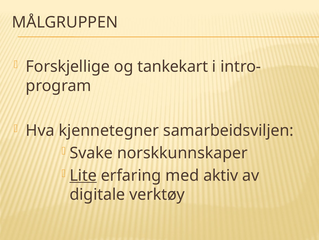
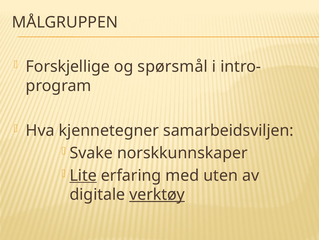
tankekart: tankekart -> spørsmål
aktiv: aktiv -> uten
verktøy underline: none -> present
